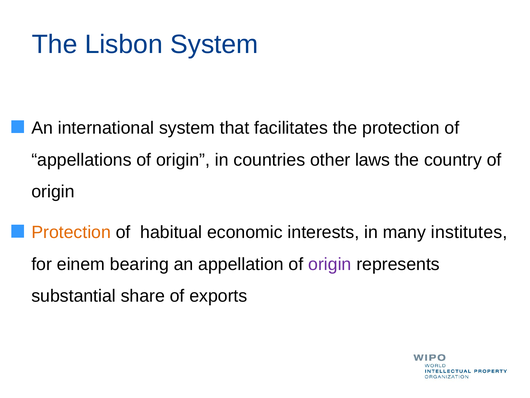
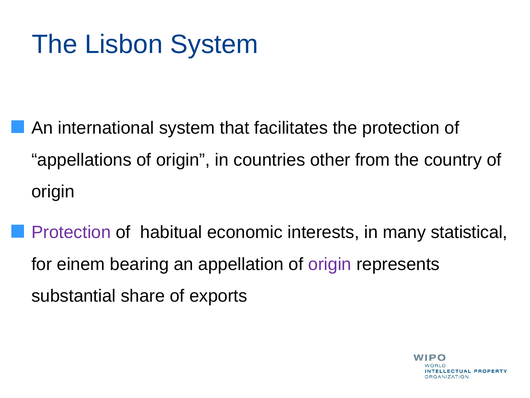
laws: laws -> from
Protection at (71, 232) colour: orange -> purple
institutes: institutes -> statistical
